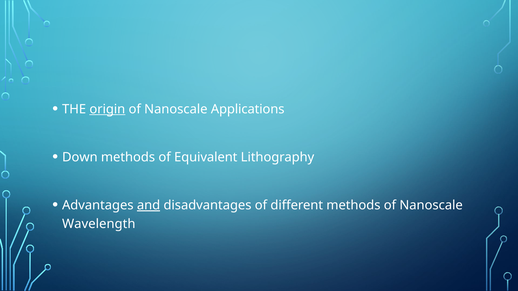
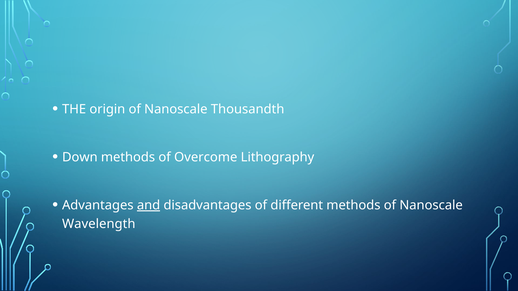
origin underline: present -> none
Applications: Applications -> Thousandth
Equivalent: Equivalent -> Overcome
